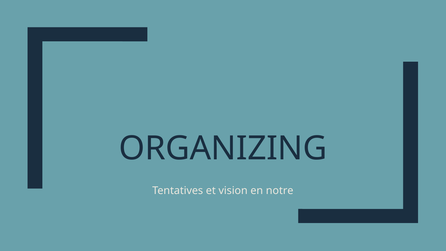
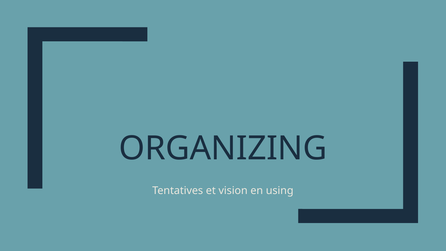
notre: notre -> using
